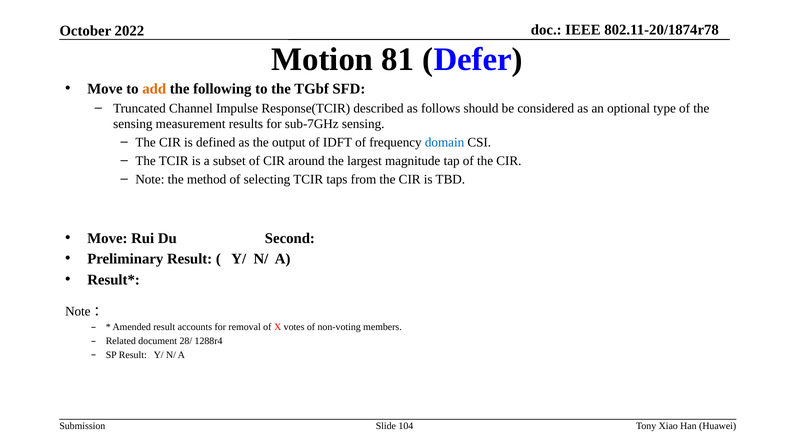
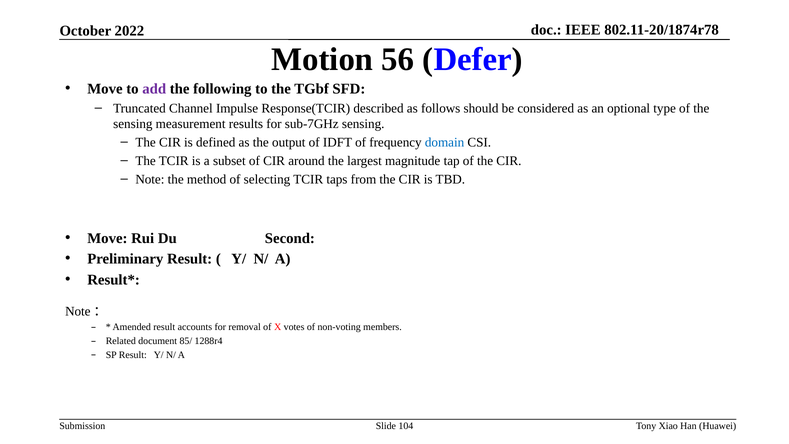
81: 81 -> 56
add colour: orange -> purple
28/: 28/ -> 85/
